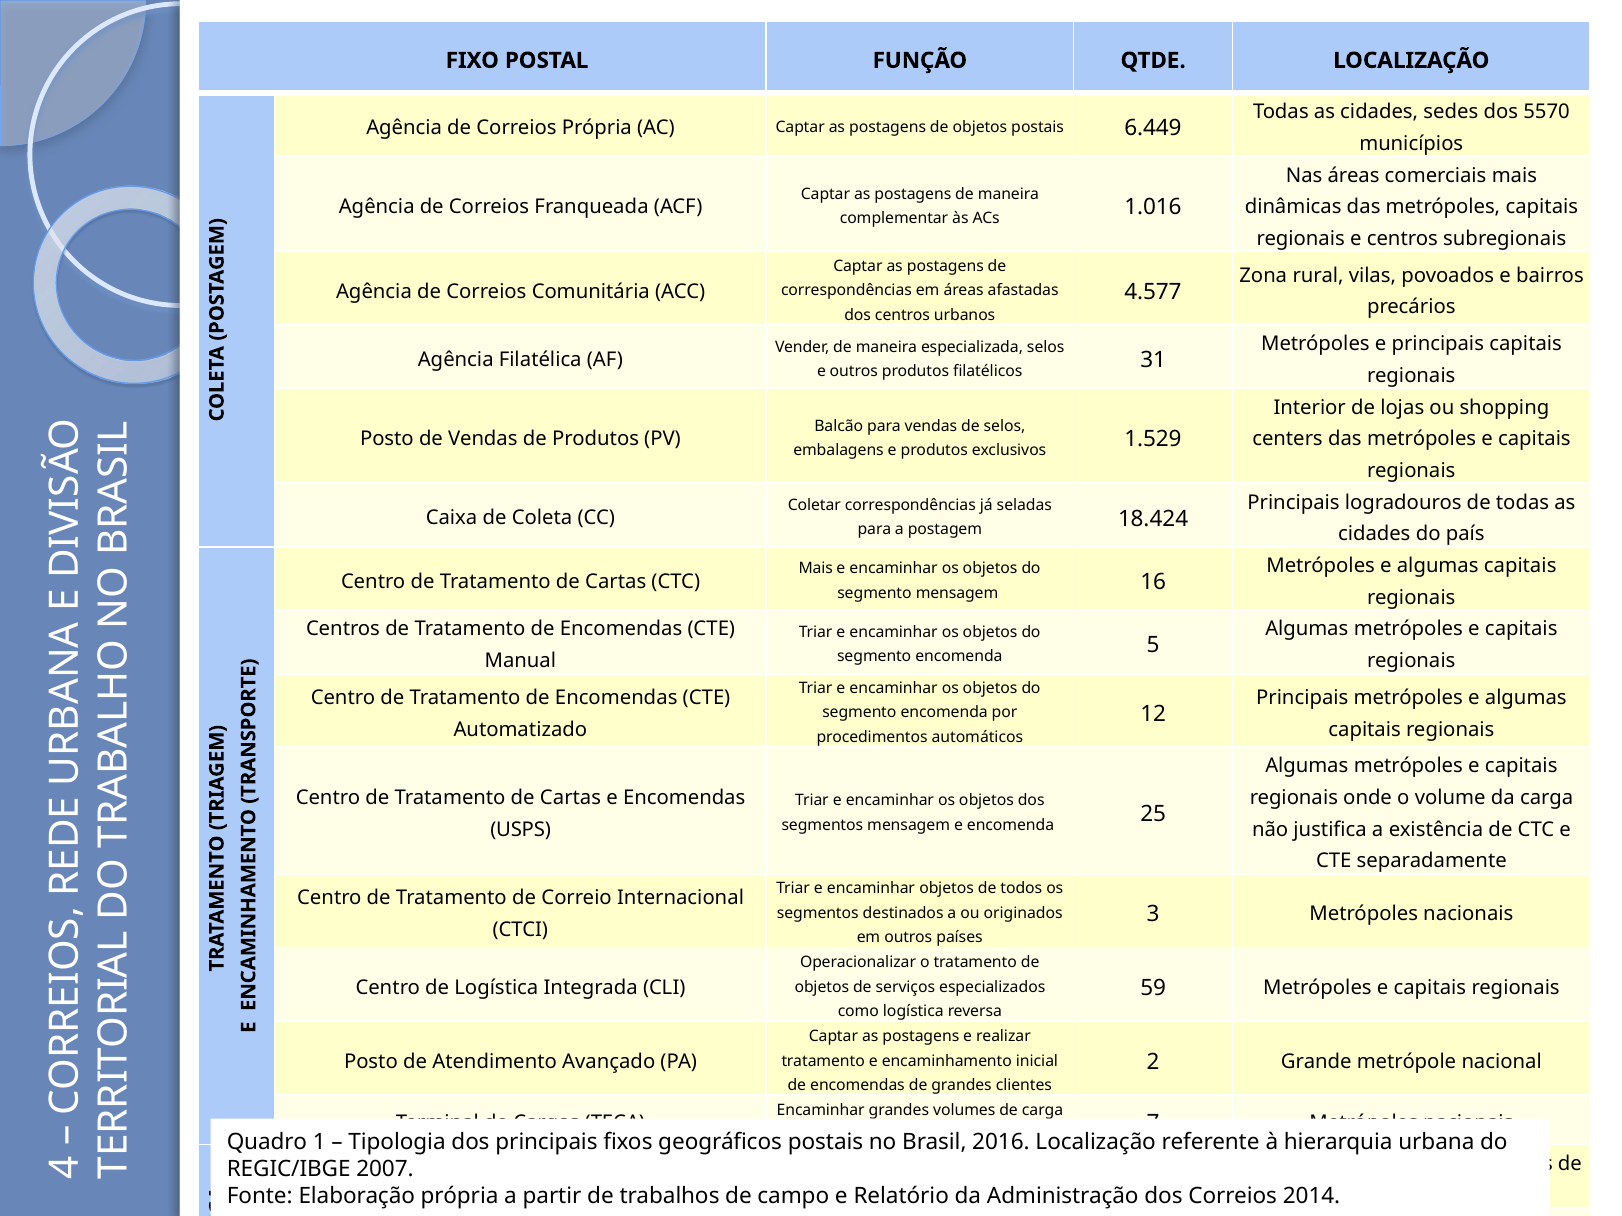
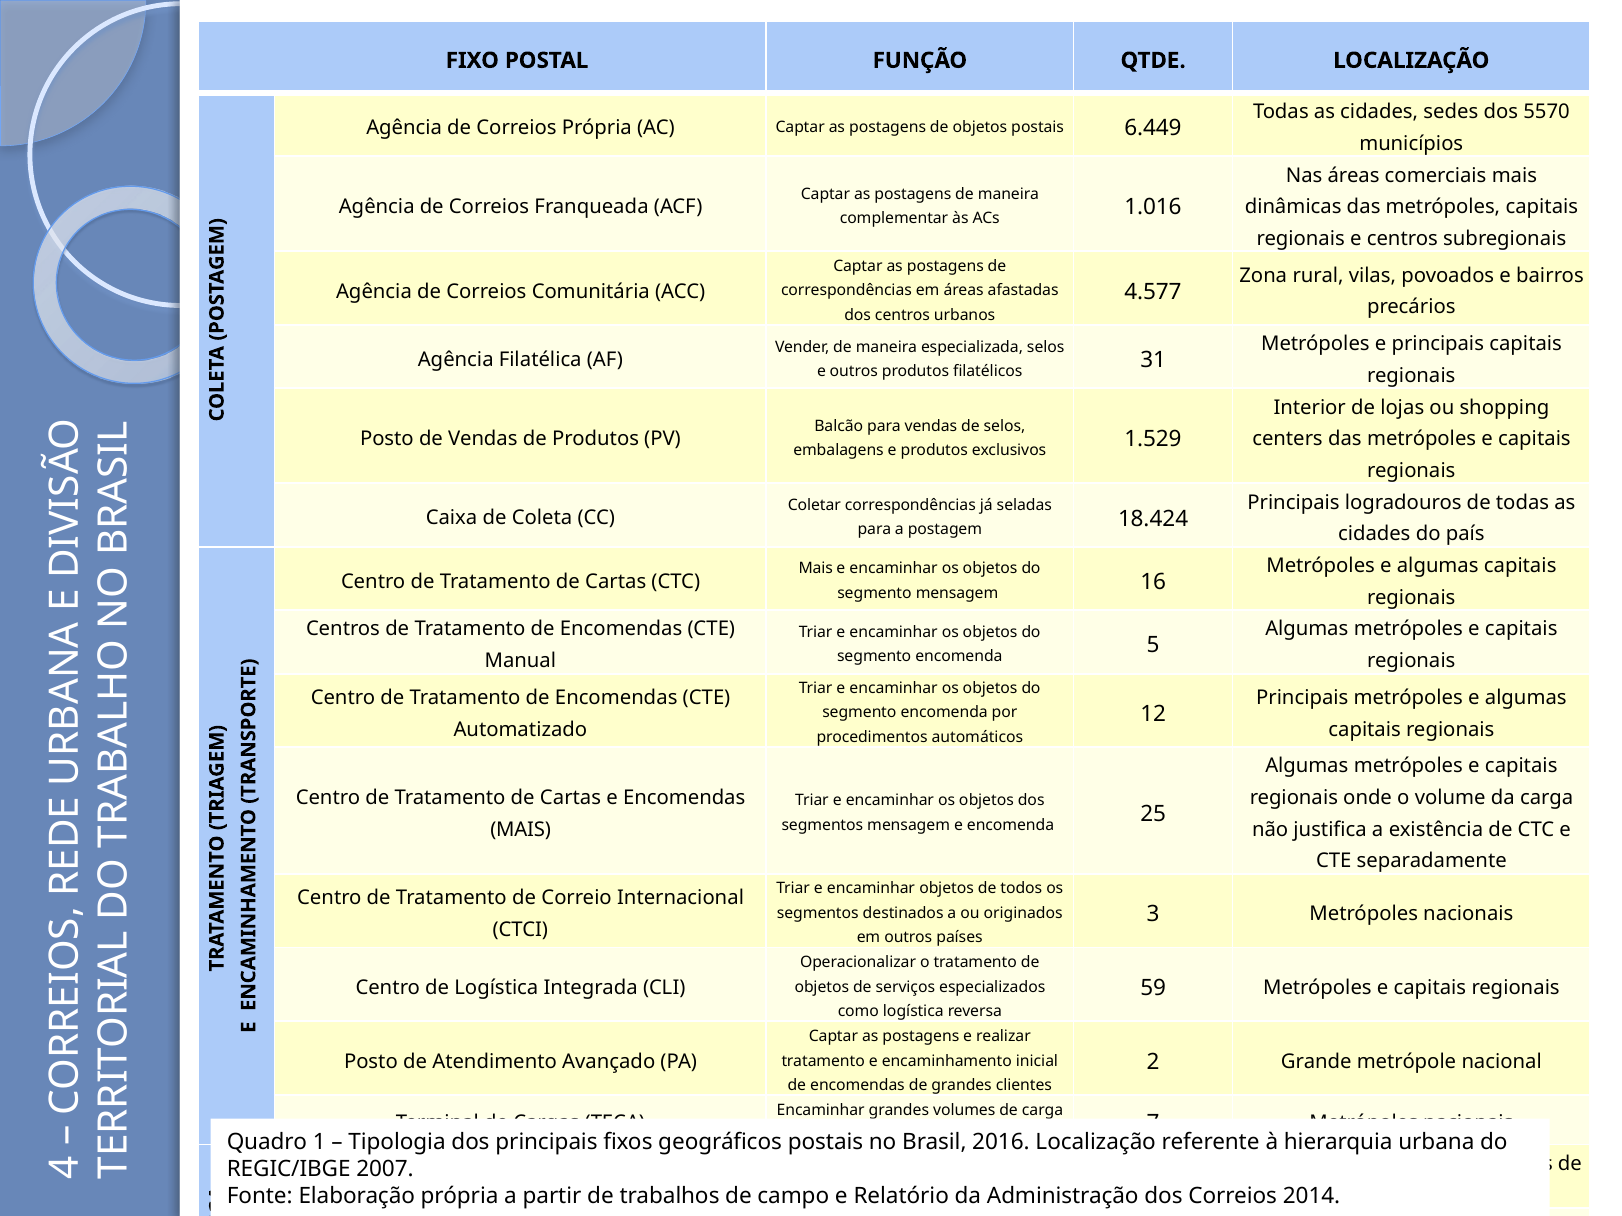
USPS at (521, 830): USPS -> MAIS
